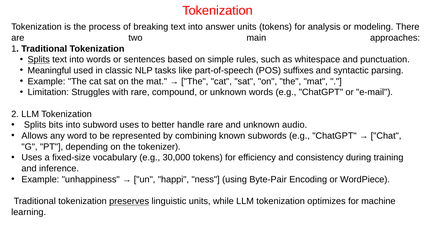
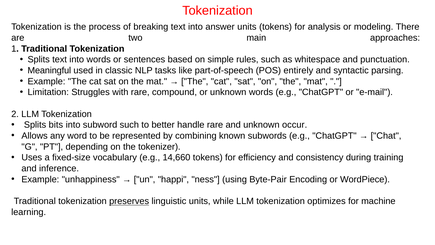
Splits at (39, 60) underline: present -> none
suffixes: suffixes -> entirely
subword uses: uses -> such
audio: audio -> occur
30,000: 30,000 -> 14,660
